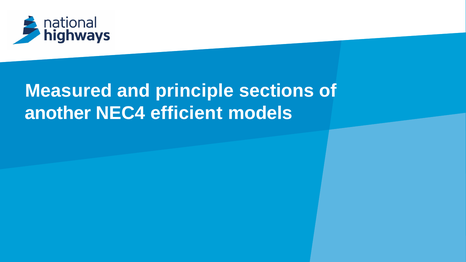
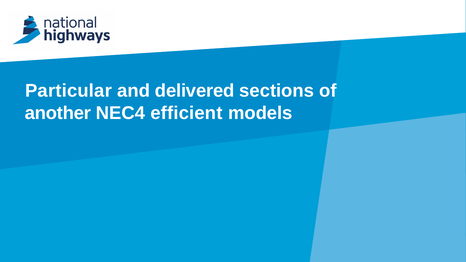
Measured: Measured -> Particular
principle: principle -> delivered
